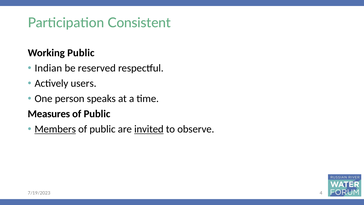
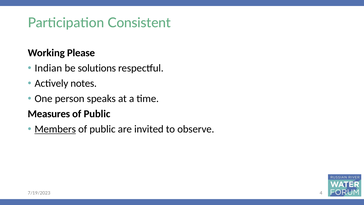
Working Public: Public -> Please
reserved: reserved -> solutions
users: users -> notes
invited underline: present -> none
